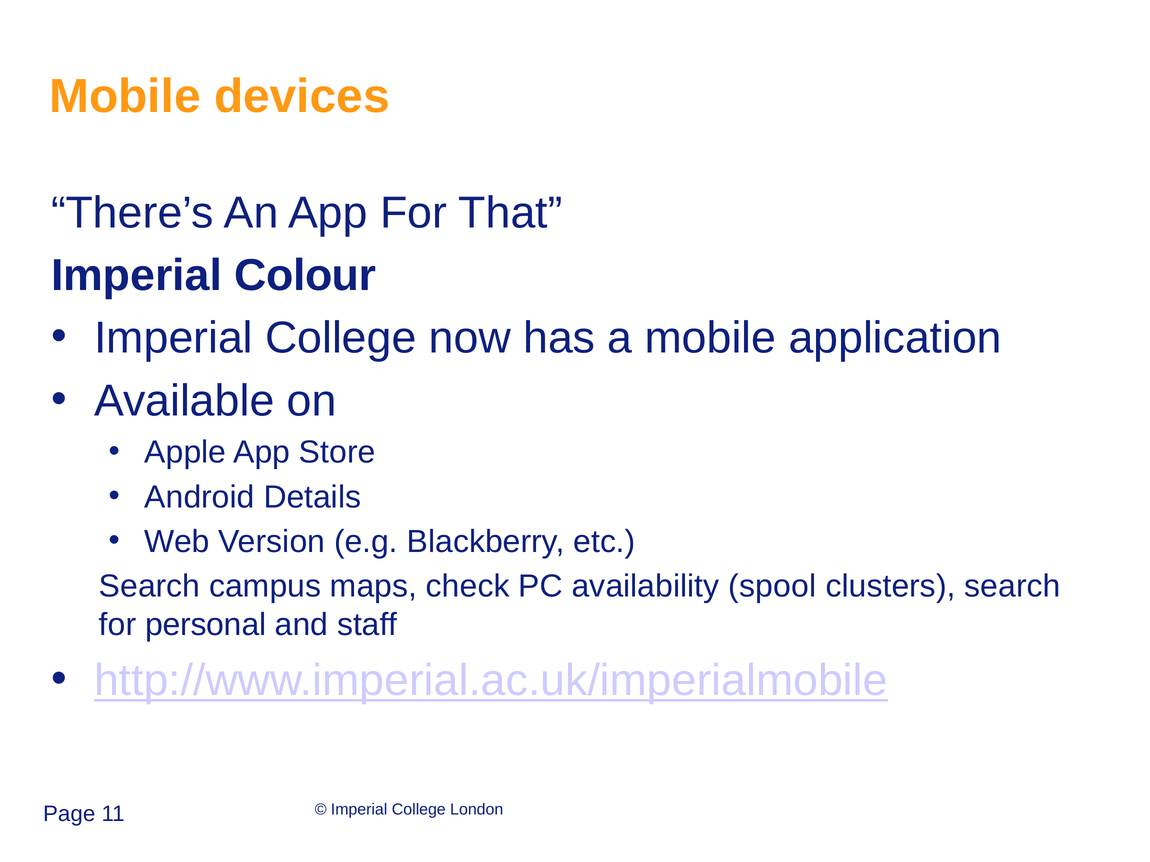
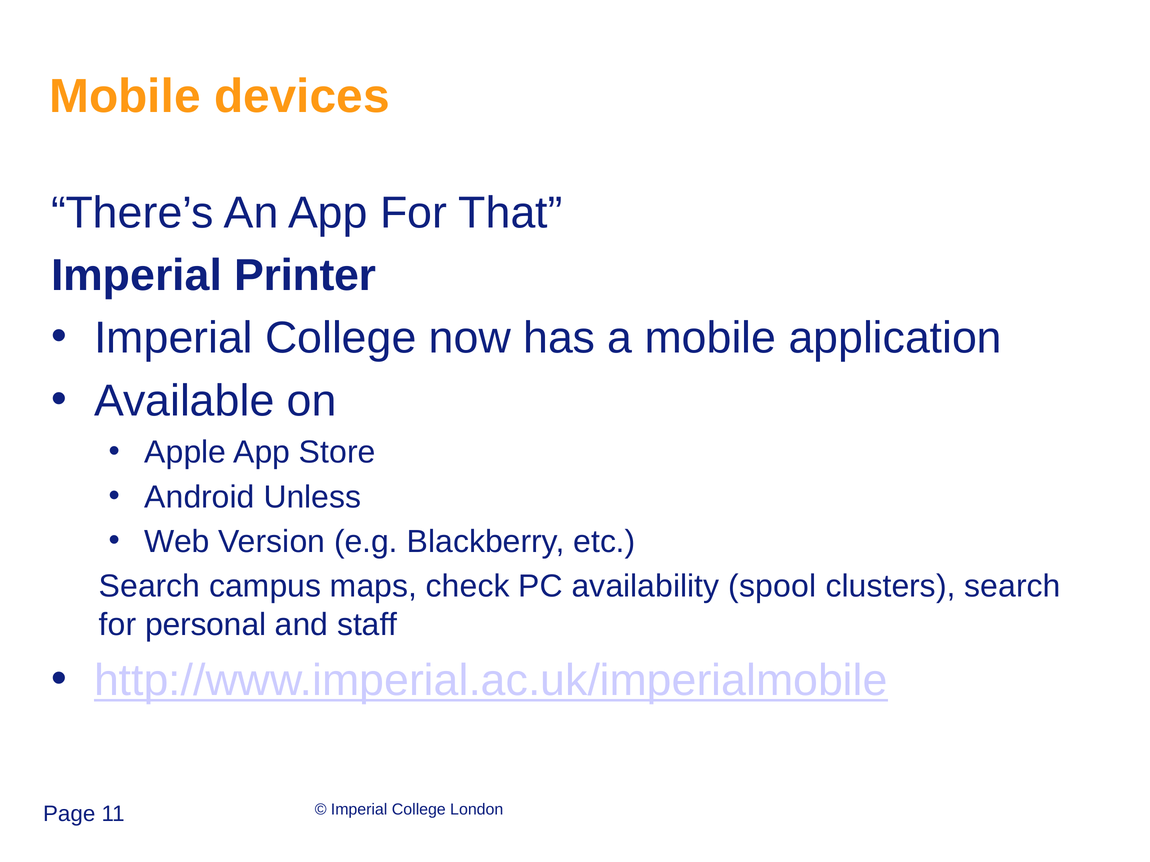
Colour: Colour -> Printer
Details: Details -> Unless
